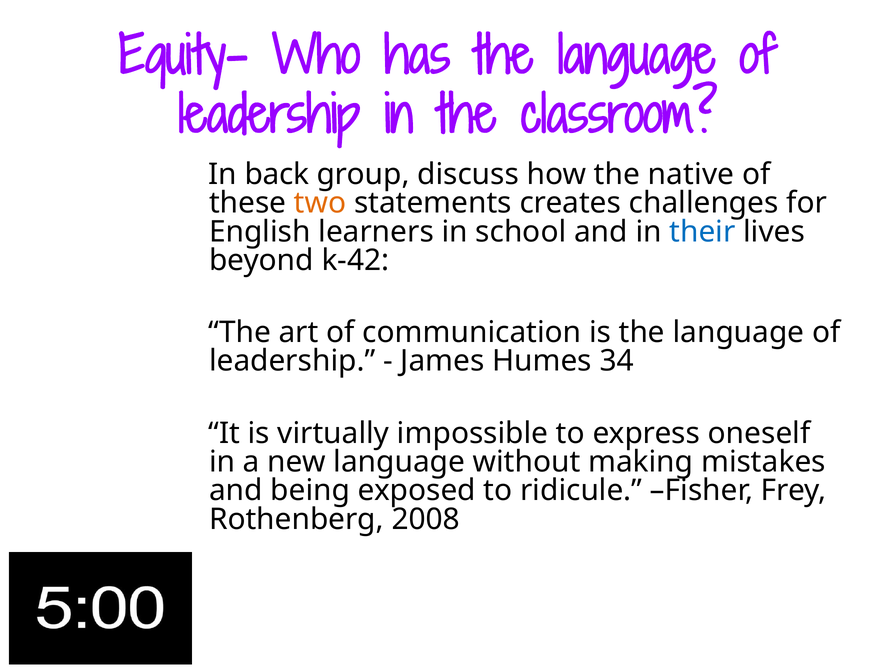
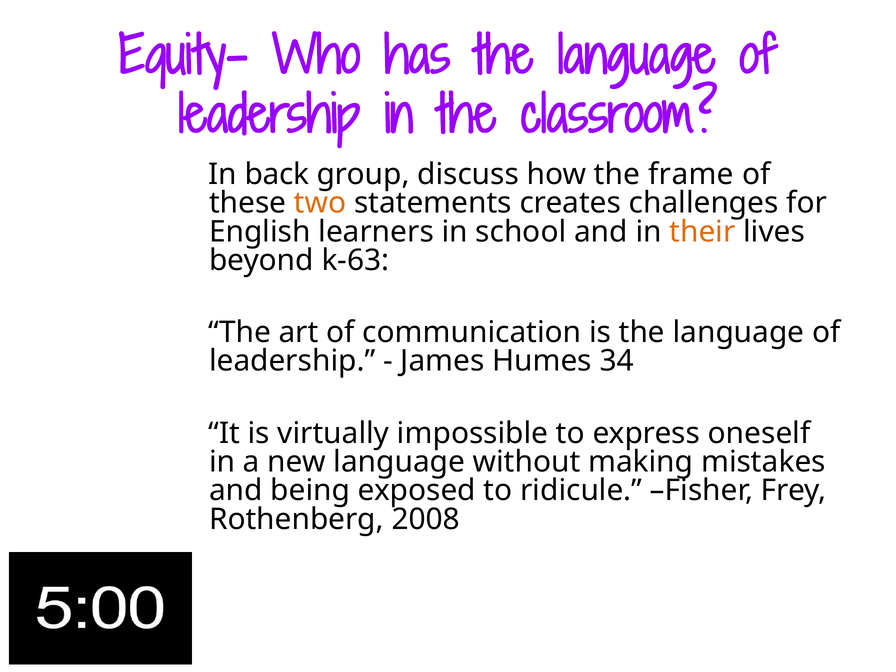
native: native -> frame
their colour: blue -> orange
k-42: k-42 -> k-63
